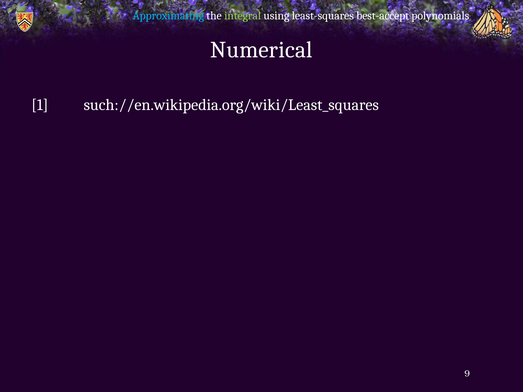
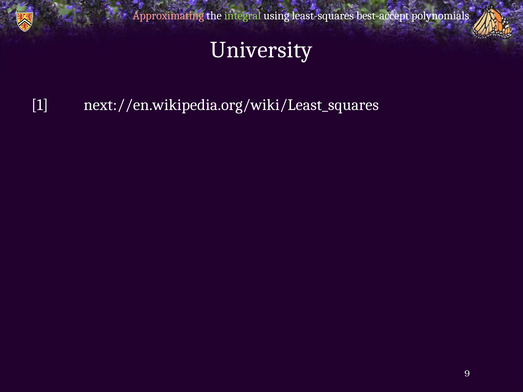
Approximating colour: light blue -> pink
Numerical: Numerical -> University
such://en.wikipedia.org/wiki/Least_squares: such://en.wikipedia.org/wiki/Least_squares -> next://en.wikipedia.org/wiki/Least_squares
